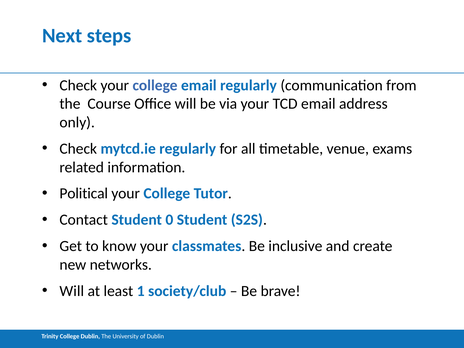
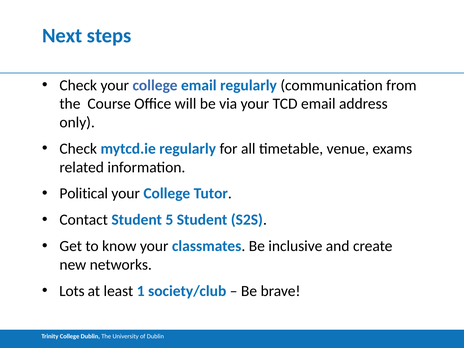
0: 0 -> 5
Will at (72, 291): Will -> Lots
